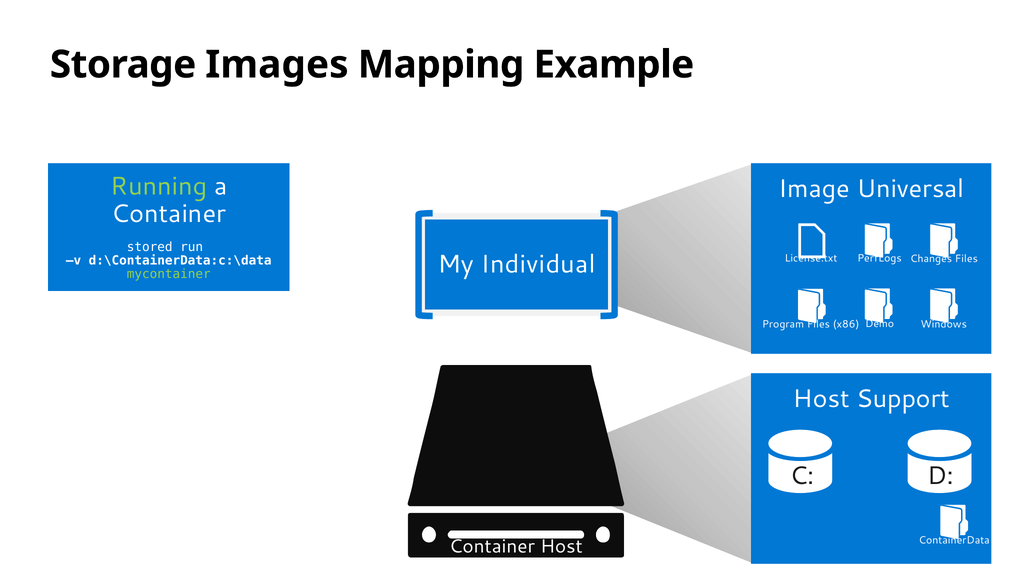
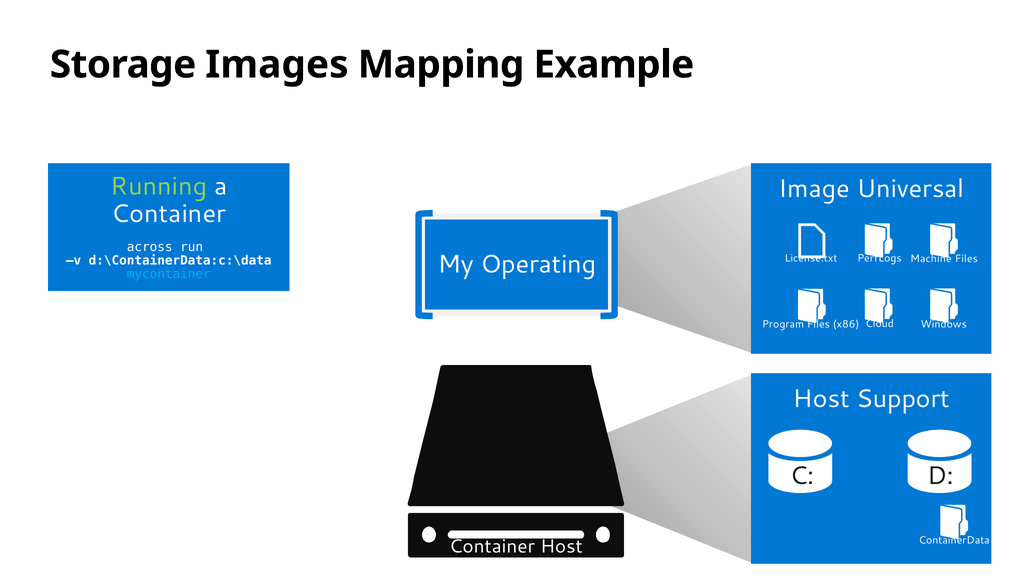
stored: stored -> across
Changes: Changes -> Machine
Individual: Individual -> Operating
mycontainer colour: light green -> light blue
Demo: Demo -> Cloud
